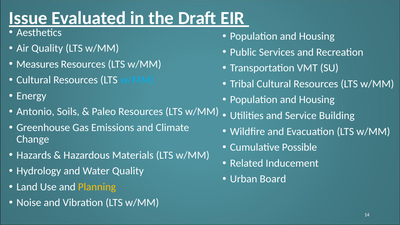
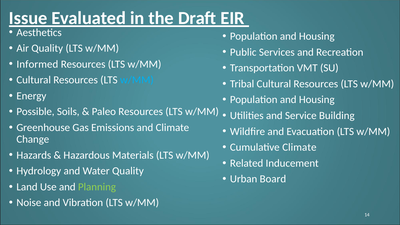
Measures: Measures -> Informed
Antonio: Antonio -> Possible
Cumulative Possible: Possible -> Climate
Planning colour: yellow -> light green
